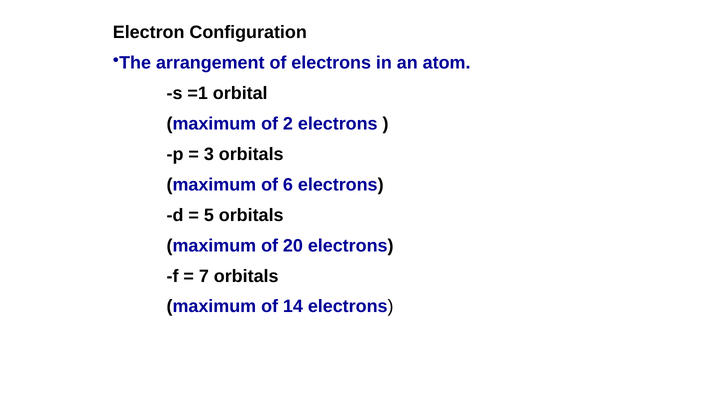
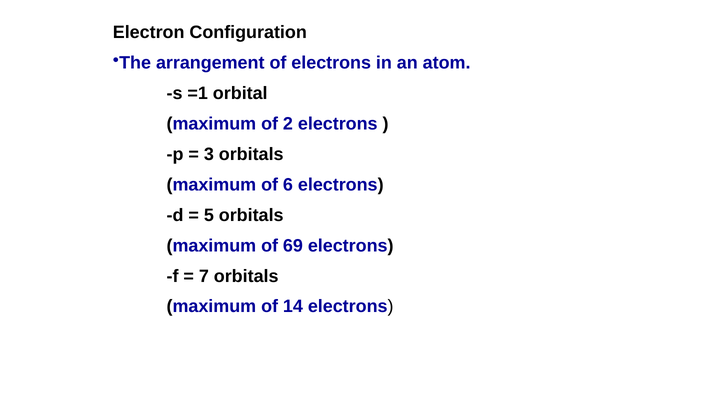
20: 20 -> 69
